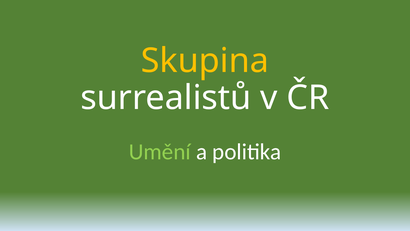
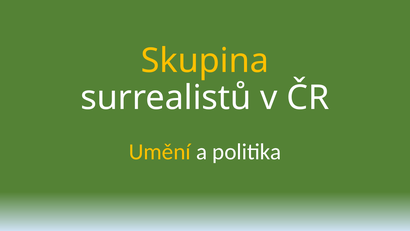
Umění colour: light green -> yellow
